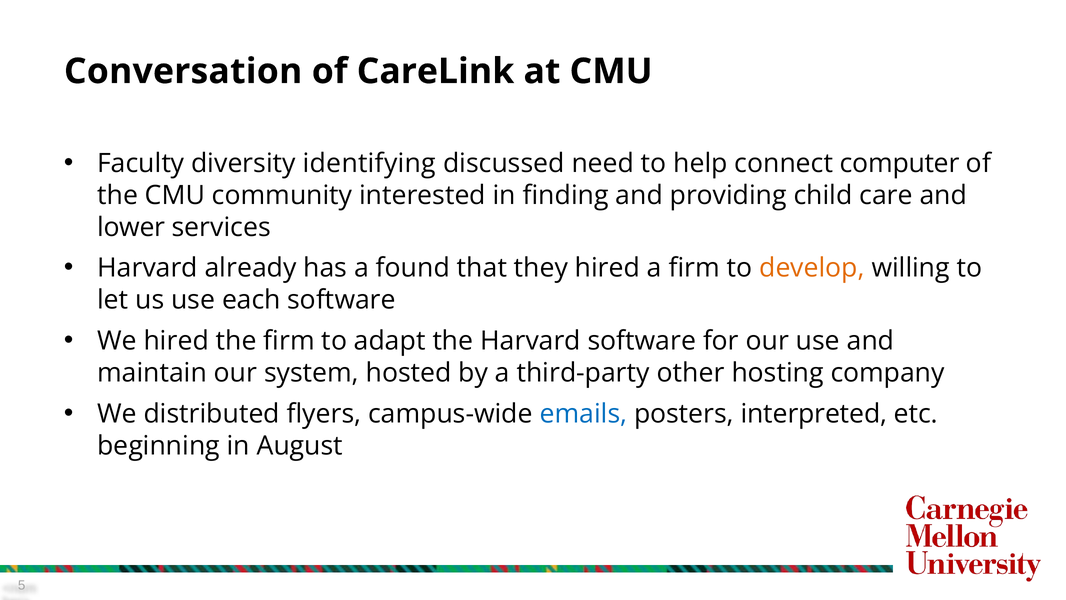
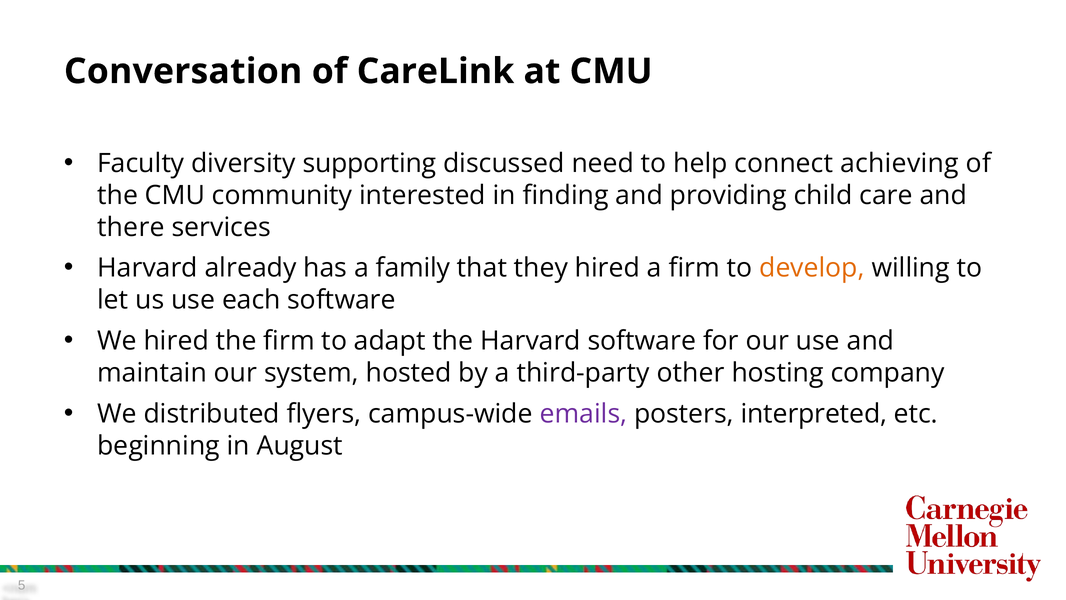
identifying: identifying -> supporting
computer: computer -> achieving
lower: lower -> there
found: found -> family
emails colour: blue -> purple
